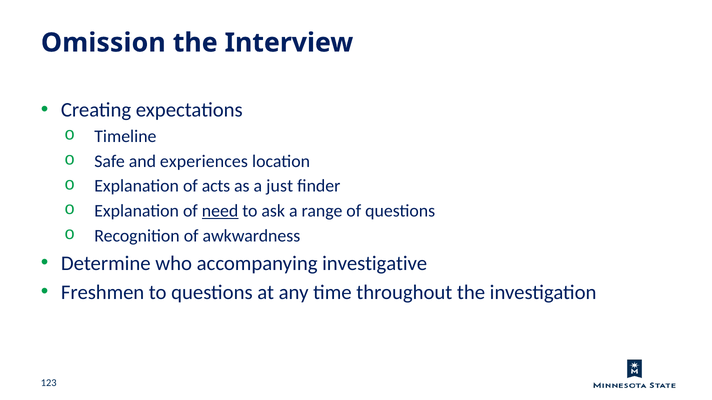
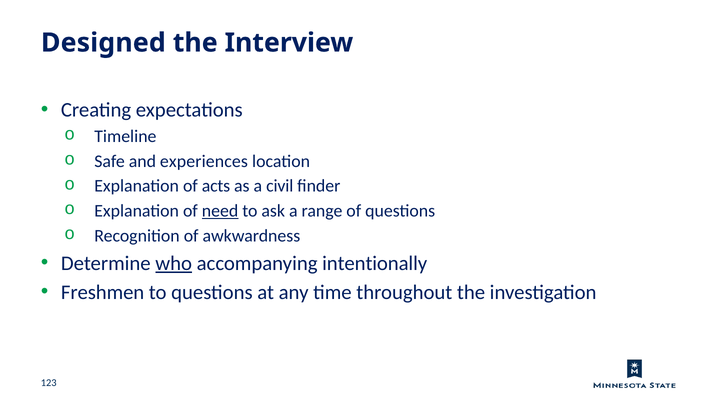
Omission: Omission -> Designed
just: just -> civil
who underline: none -> present
investigative: investigative -> intentionally
